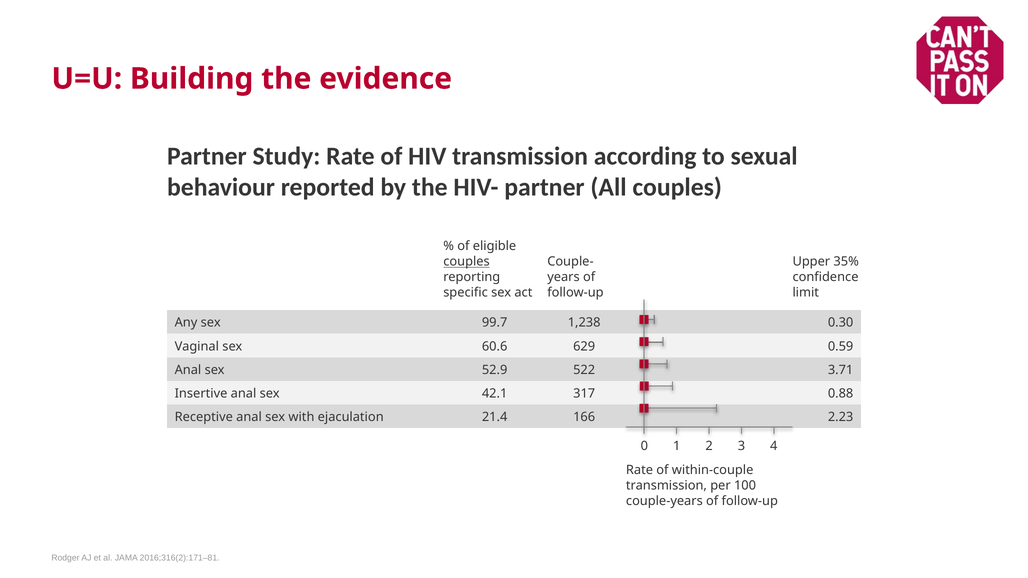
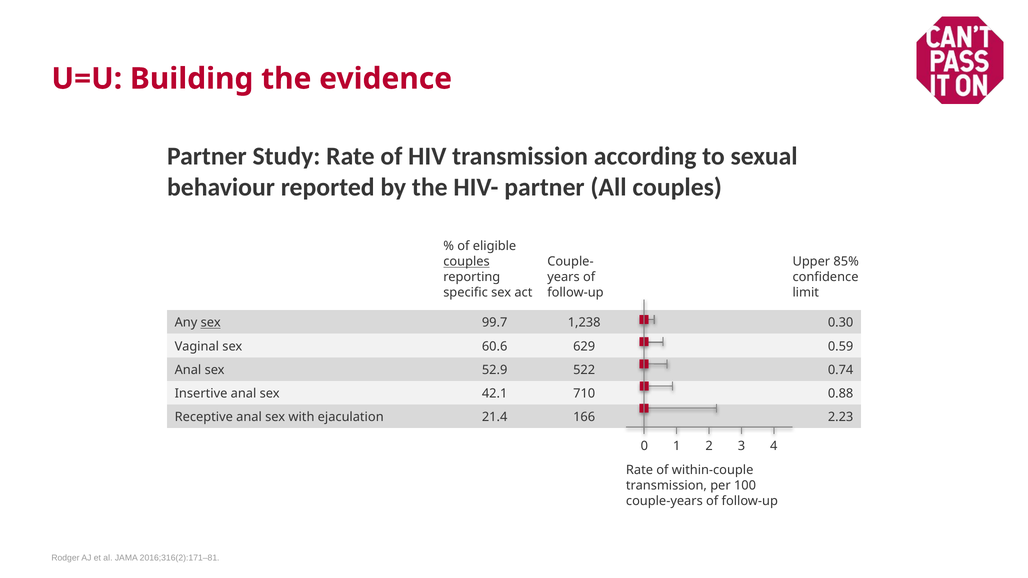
35%: 35% -> 85%
sex at (211, 323) underline: none -> present
3.71: 3.71 -> 0.74
317: 317 -> 710
